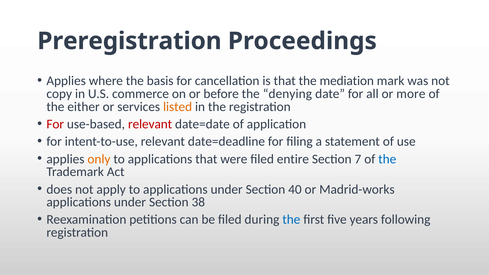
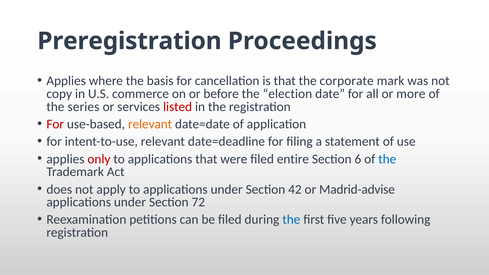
mediation: mediation -> corporate
denying: denying -> election
either: either -> series
listed colour: orange -> red
relevant at (150, 124) colour: red -> orange
only colour: orange -> red
7: 7 -> 6
40: 40 -> 42
Madrid-works: Madrid-works -> Madrid-advise
38: 38 -> 72
